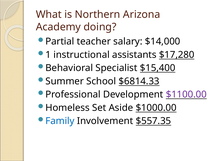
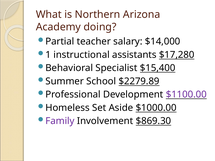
$6814.33: $6814.33 -> $2279.89
Family colour: blue -> purple
$557.35: $557.35 -> $869.30
